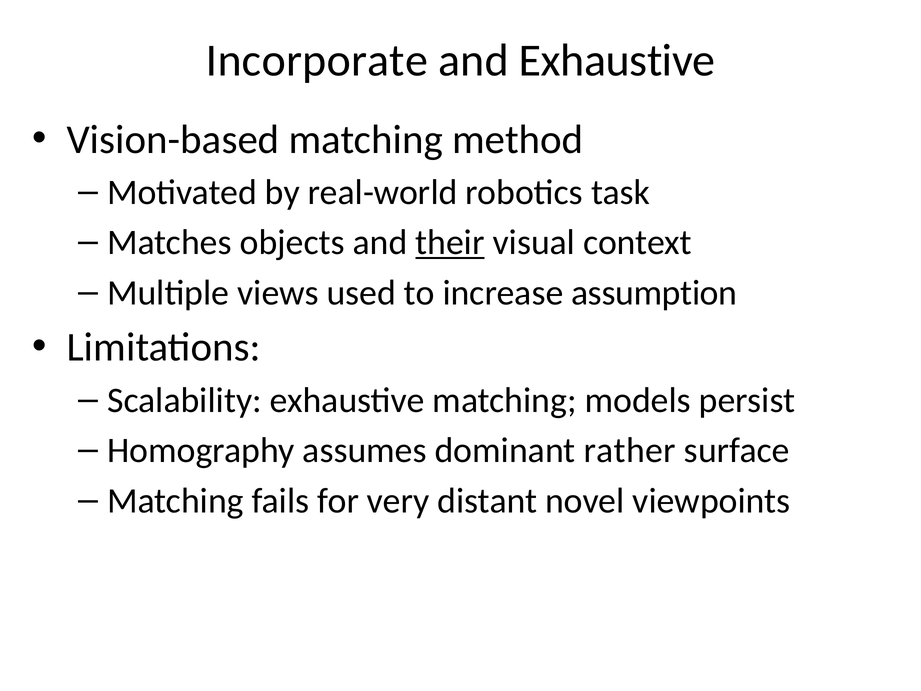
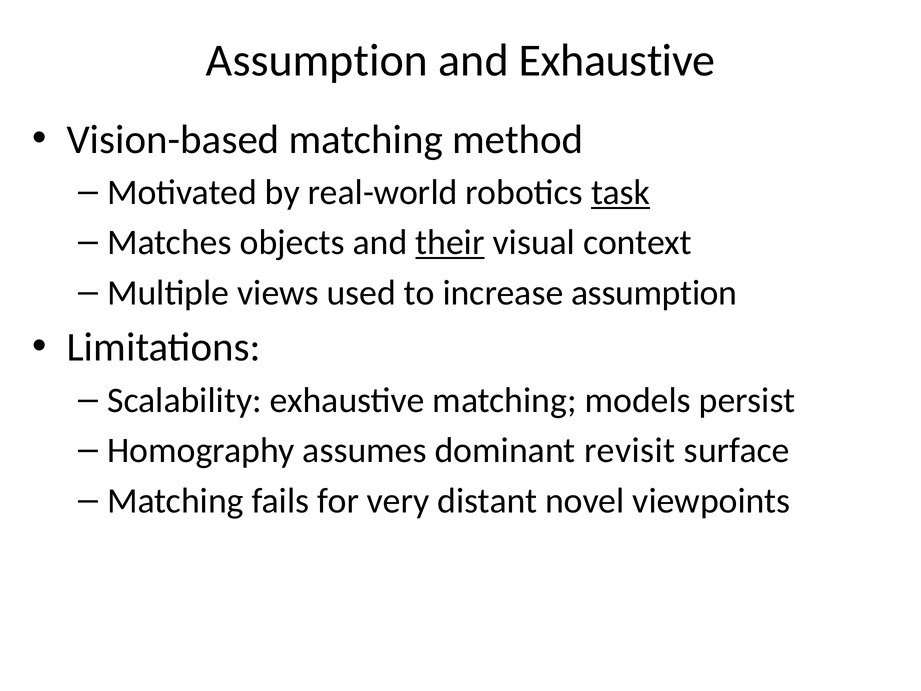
Incorporate at (317, 61): Incorporate -> Assumption
task underline: none -> present
rather: rather -> revisit
